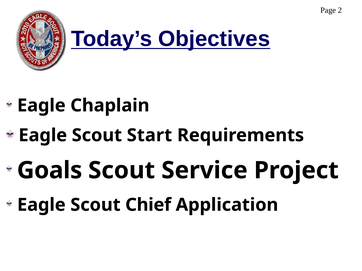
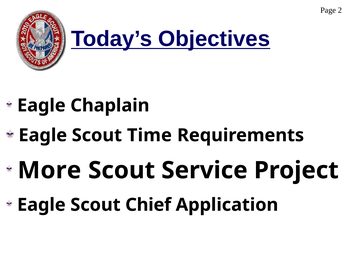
Start: Start -> Time
Goals: Goals -> More
